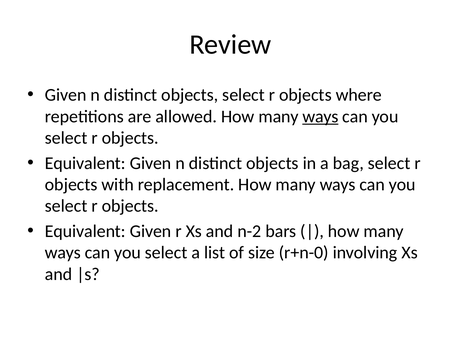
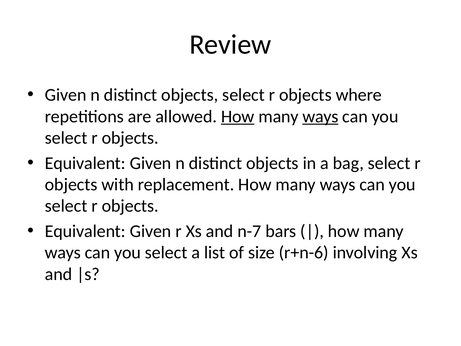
How at (238, 116) underline: none -> present
n-2: n-2 -> n-7
r+n-0: r+n-0 -> r+n-6
